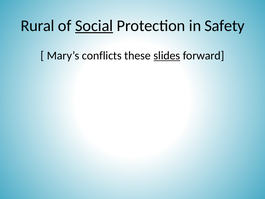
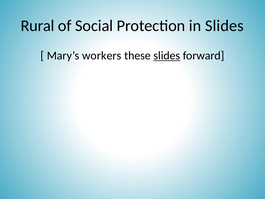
Social underline: present -> none
in Safety: Safety -> Slides
conflicts: conflicts -> workers
